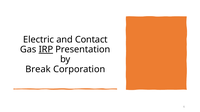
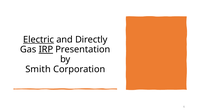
Electric underline: none -> present
Contact: Contact -> Directly
Break: Break -> Smith
